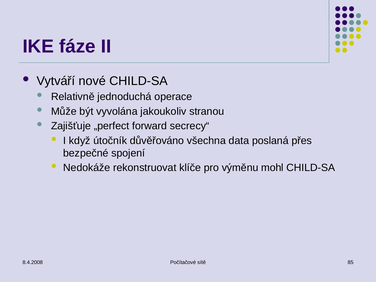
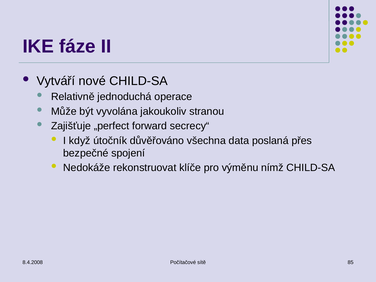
mohl: mohl -> nímž
